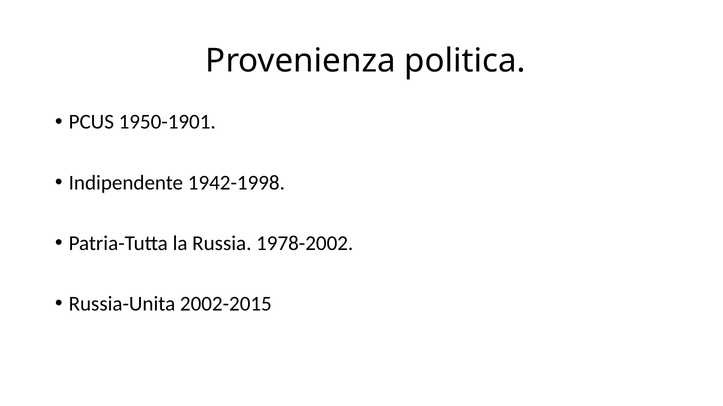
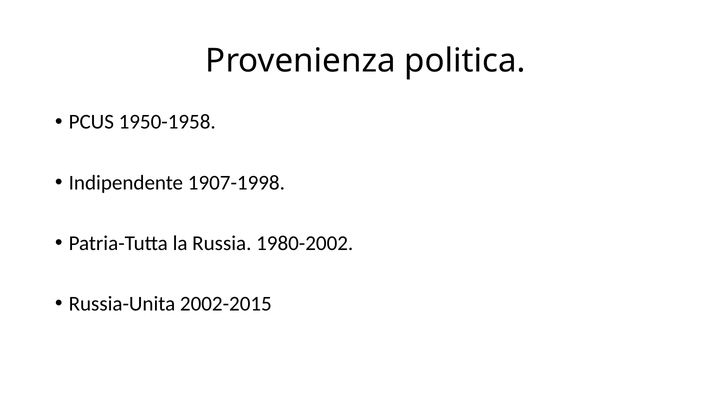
1950-1901: 1950-1901 -> 1950-1958
1942-1998: 1942-1998 -> 1907-1998
1978-2002: 1978-2002 -> 1980-2002
